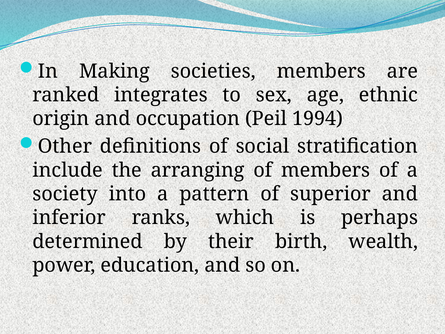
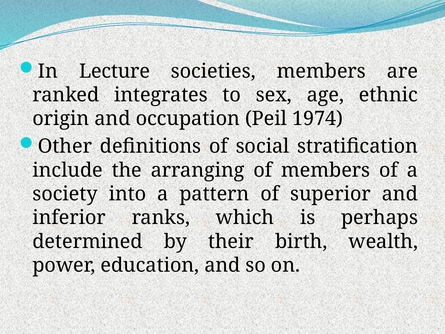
Making: Making -> Lecture
1994: 1994 -> 1974
